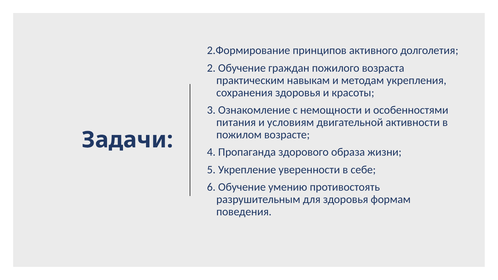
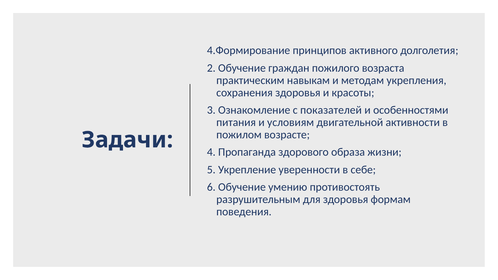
2.Формирование: 2.Формирование -> 4.Формирование
немощности: немощности -> показателей
